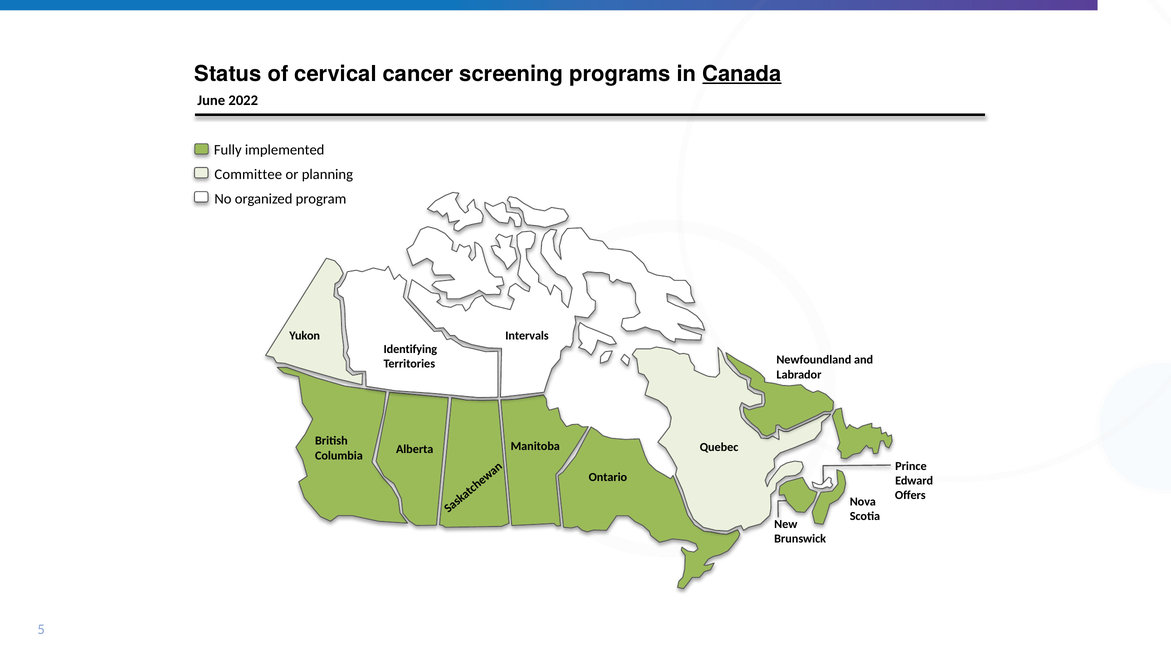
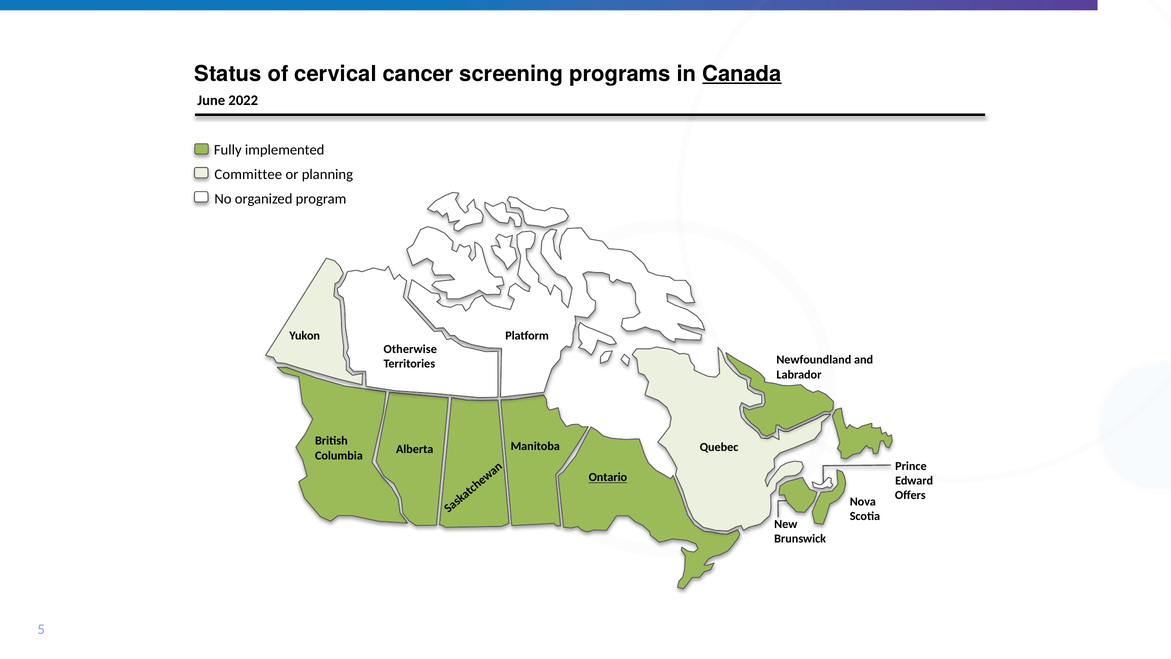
Intervals: Intervals -> Platform
Identifying: Identifying -> Otherwise
Ontario underline: none -> present
